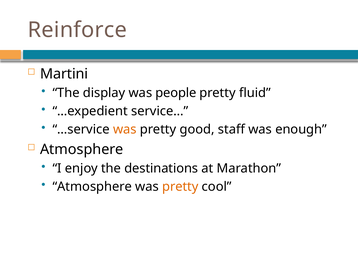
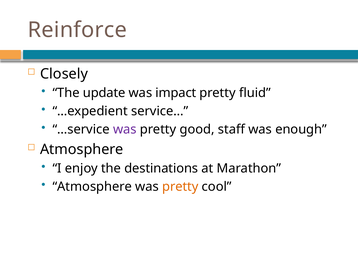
Martini: Martini -> Closely
display: display -> update
people: people -> impact
was at (125, 130) colour: orange -> purple
